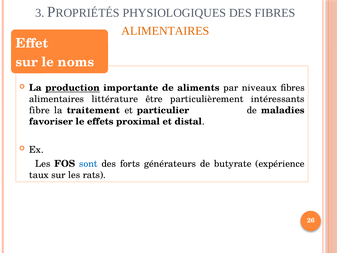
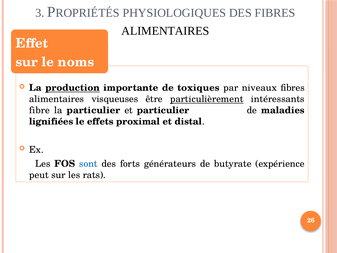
ALIMENTAIRES at (165, 31) colour: orange -> black
aliments: aliments -> toxiques
littérature: littérature -> visqueuses
particulièrement underline: none -> present
la traitement: traitement -> particulier
favoriser: favoriser -> lignifiées
taux: taux -> peut
